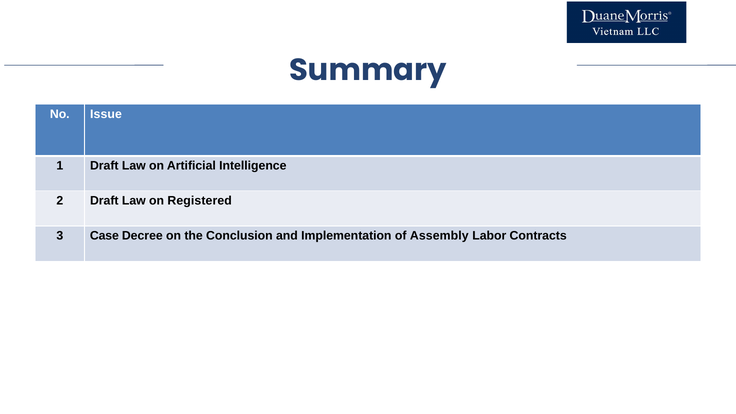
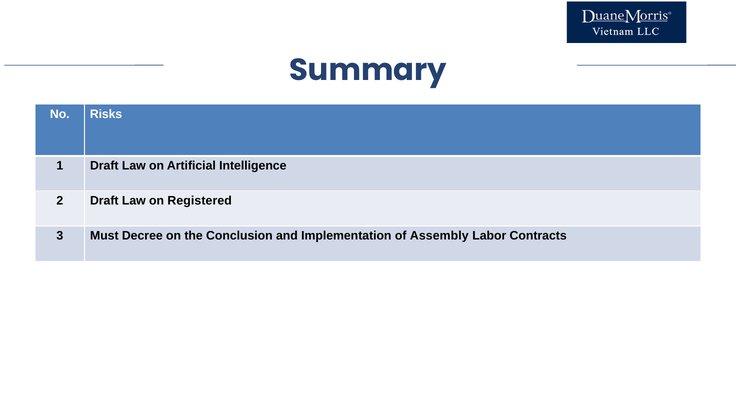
Issue: Issue -> Risks
Case: Case -> Must
